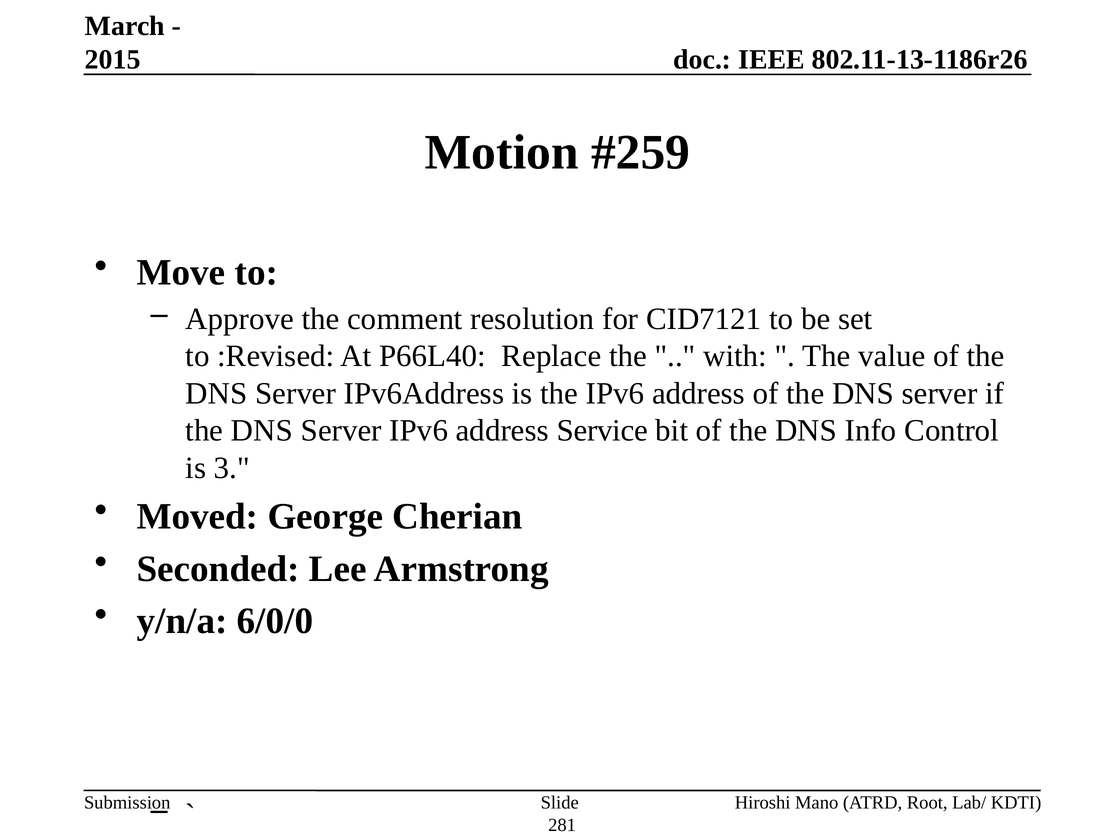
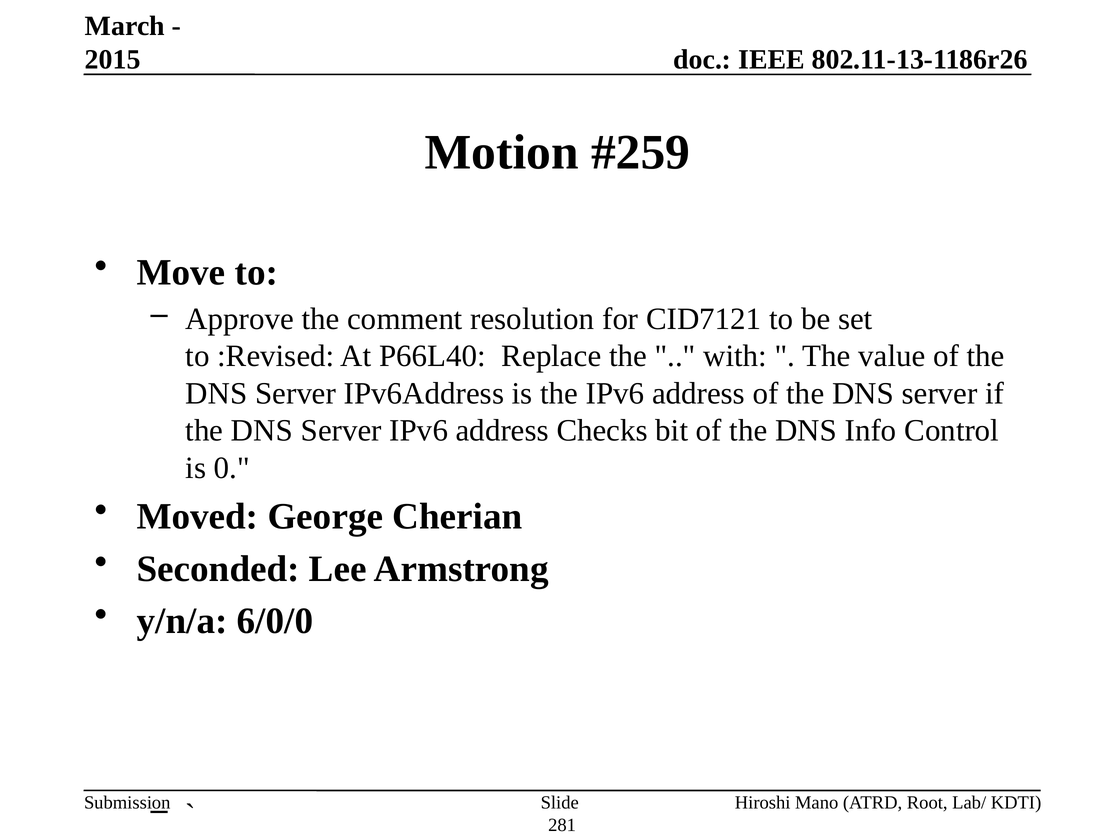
Service: Service -> Checks
3: 3 -> 0
